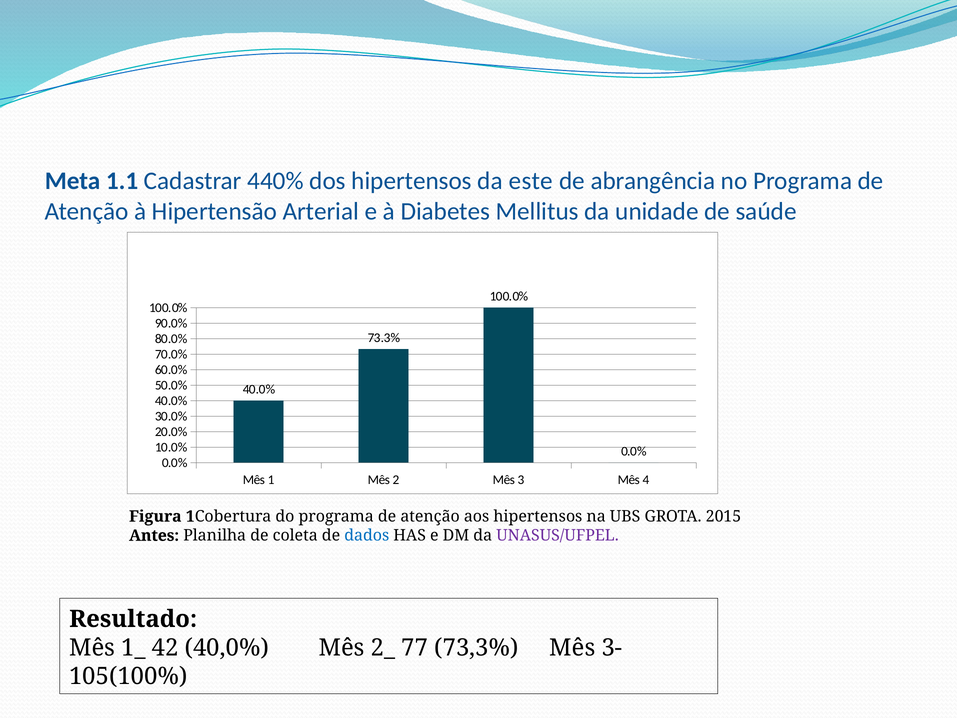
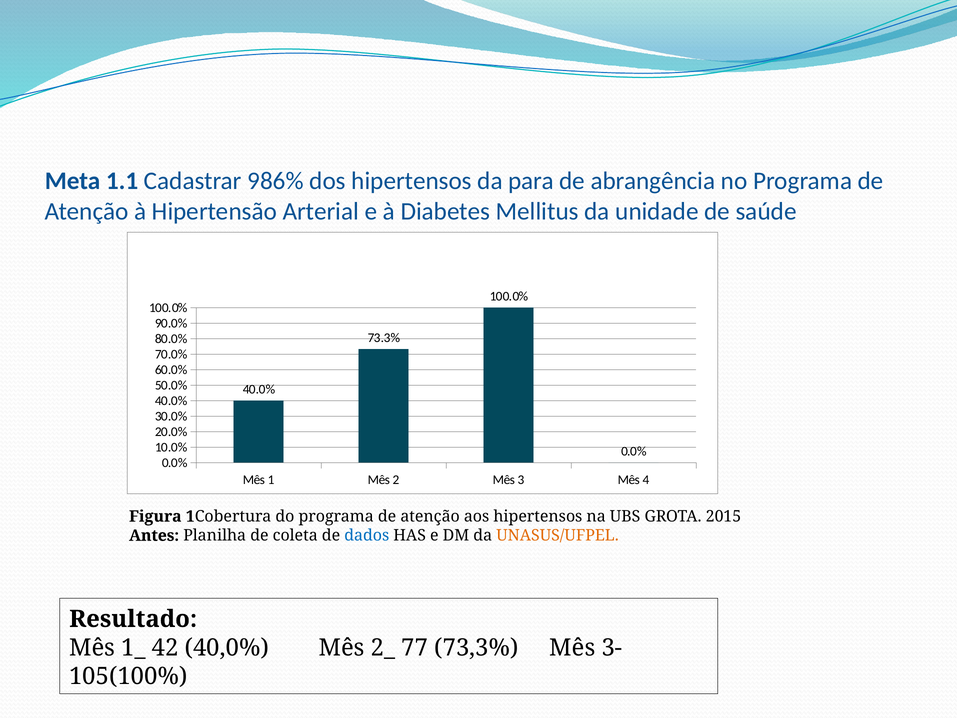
440%: 440% -> 986%
este: este -> para
UNASUS/UFPEL colour: purple -> orange
